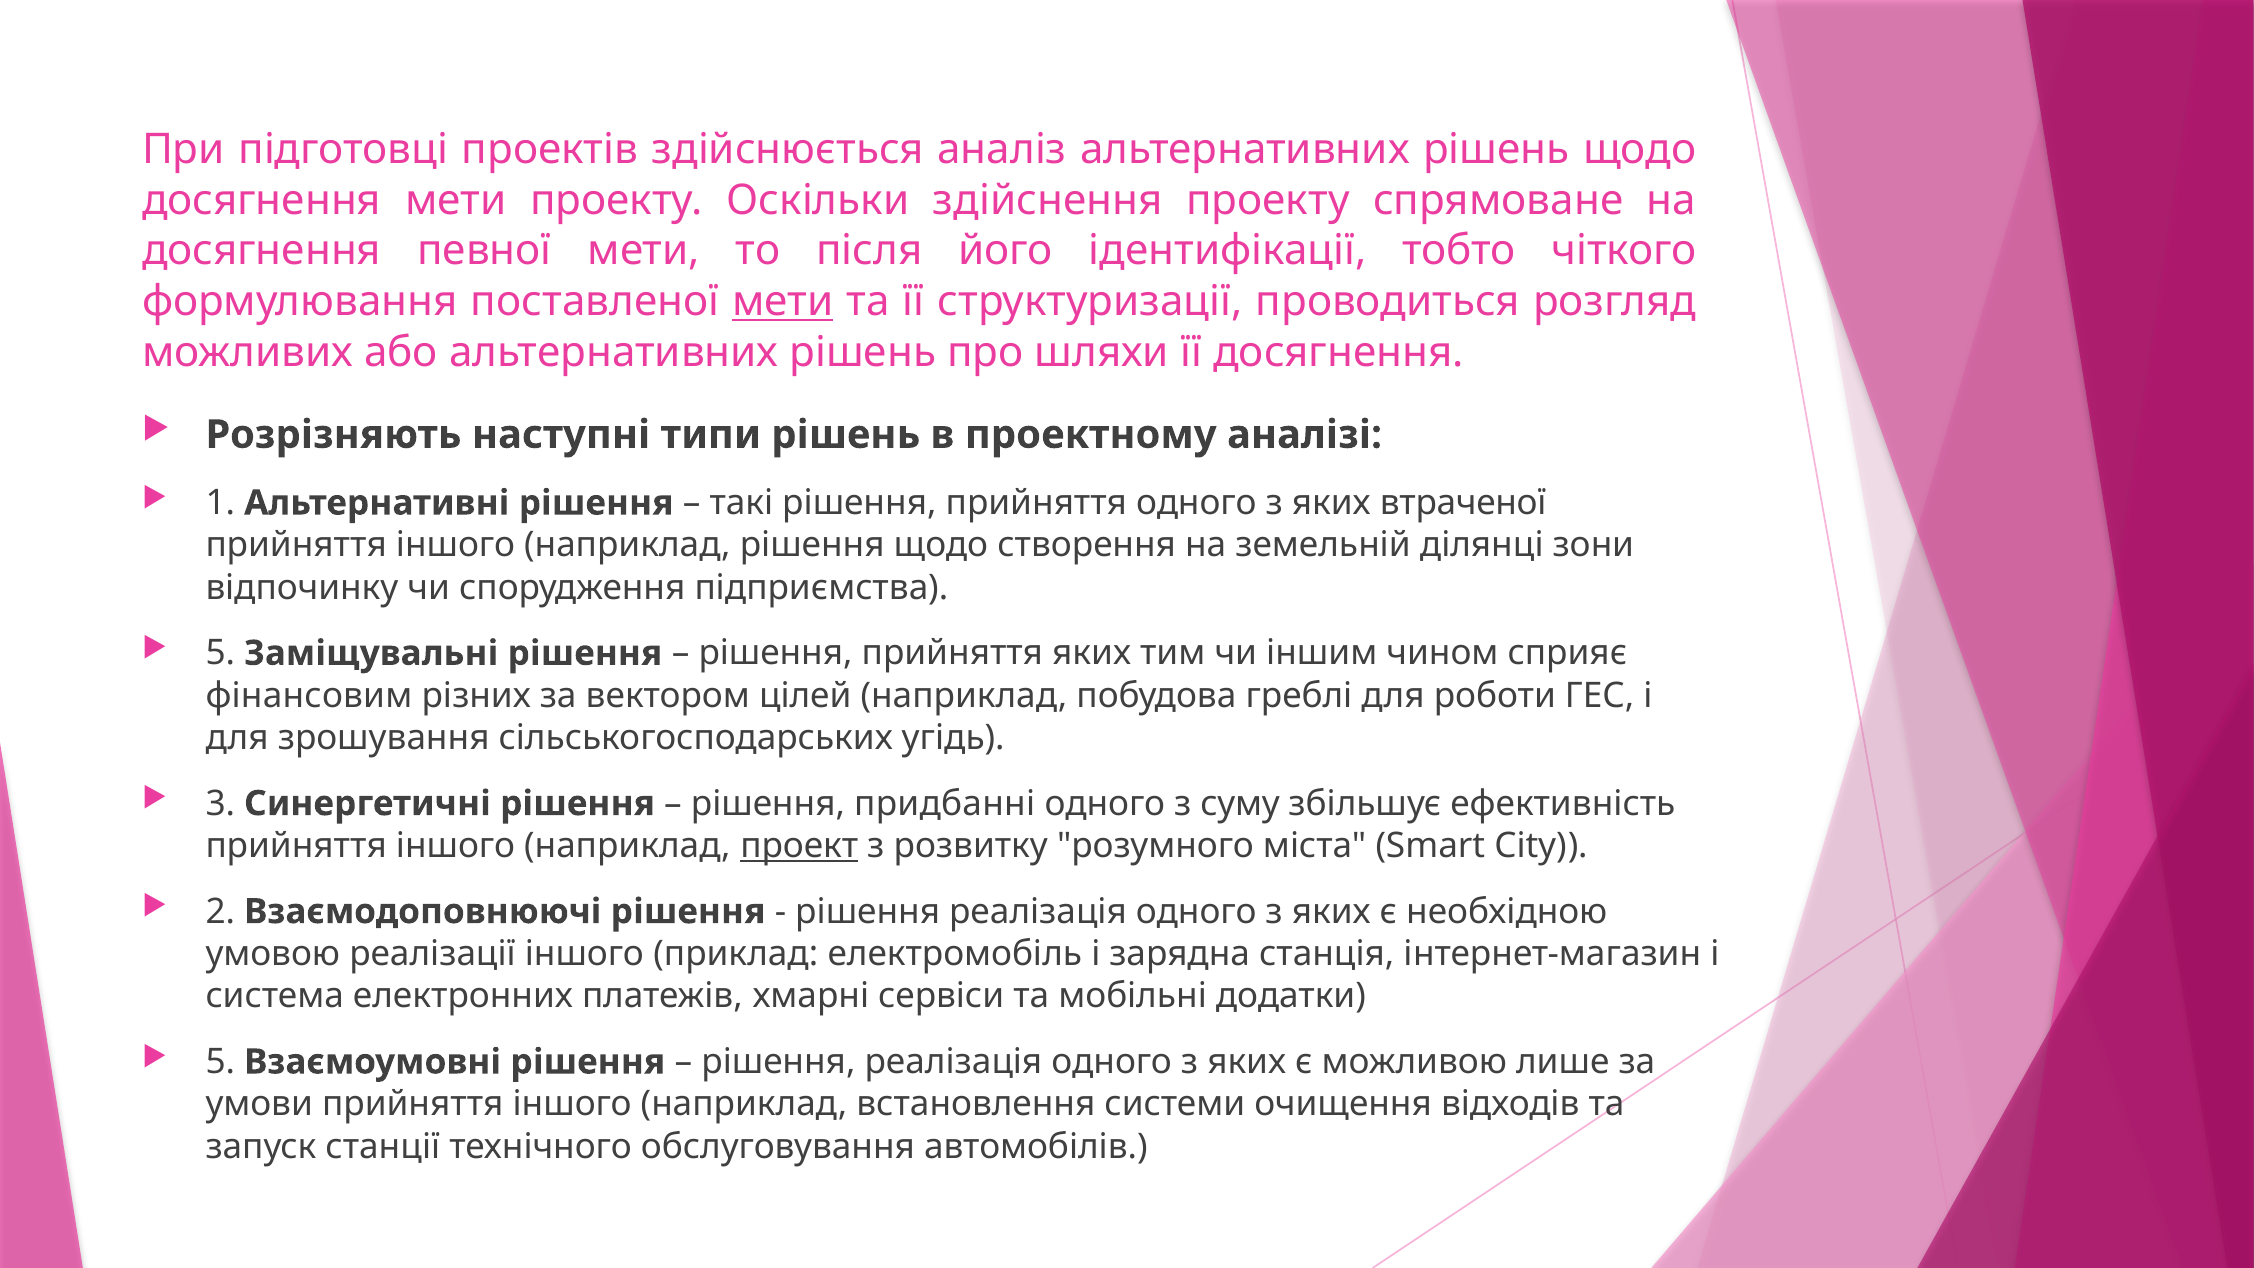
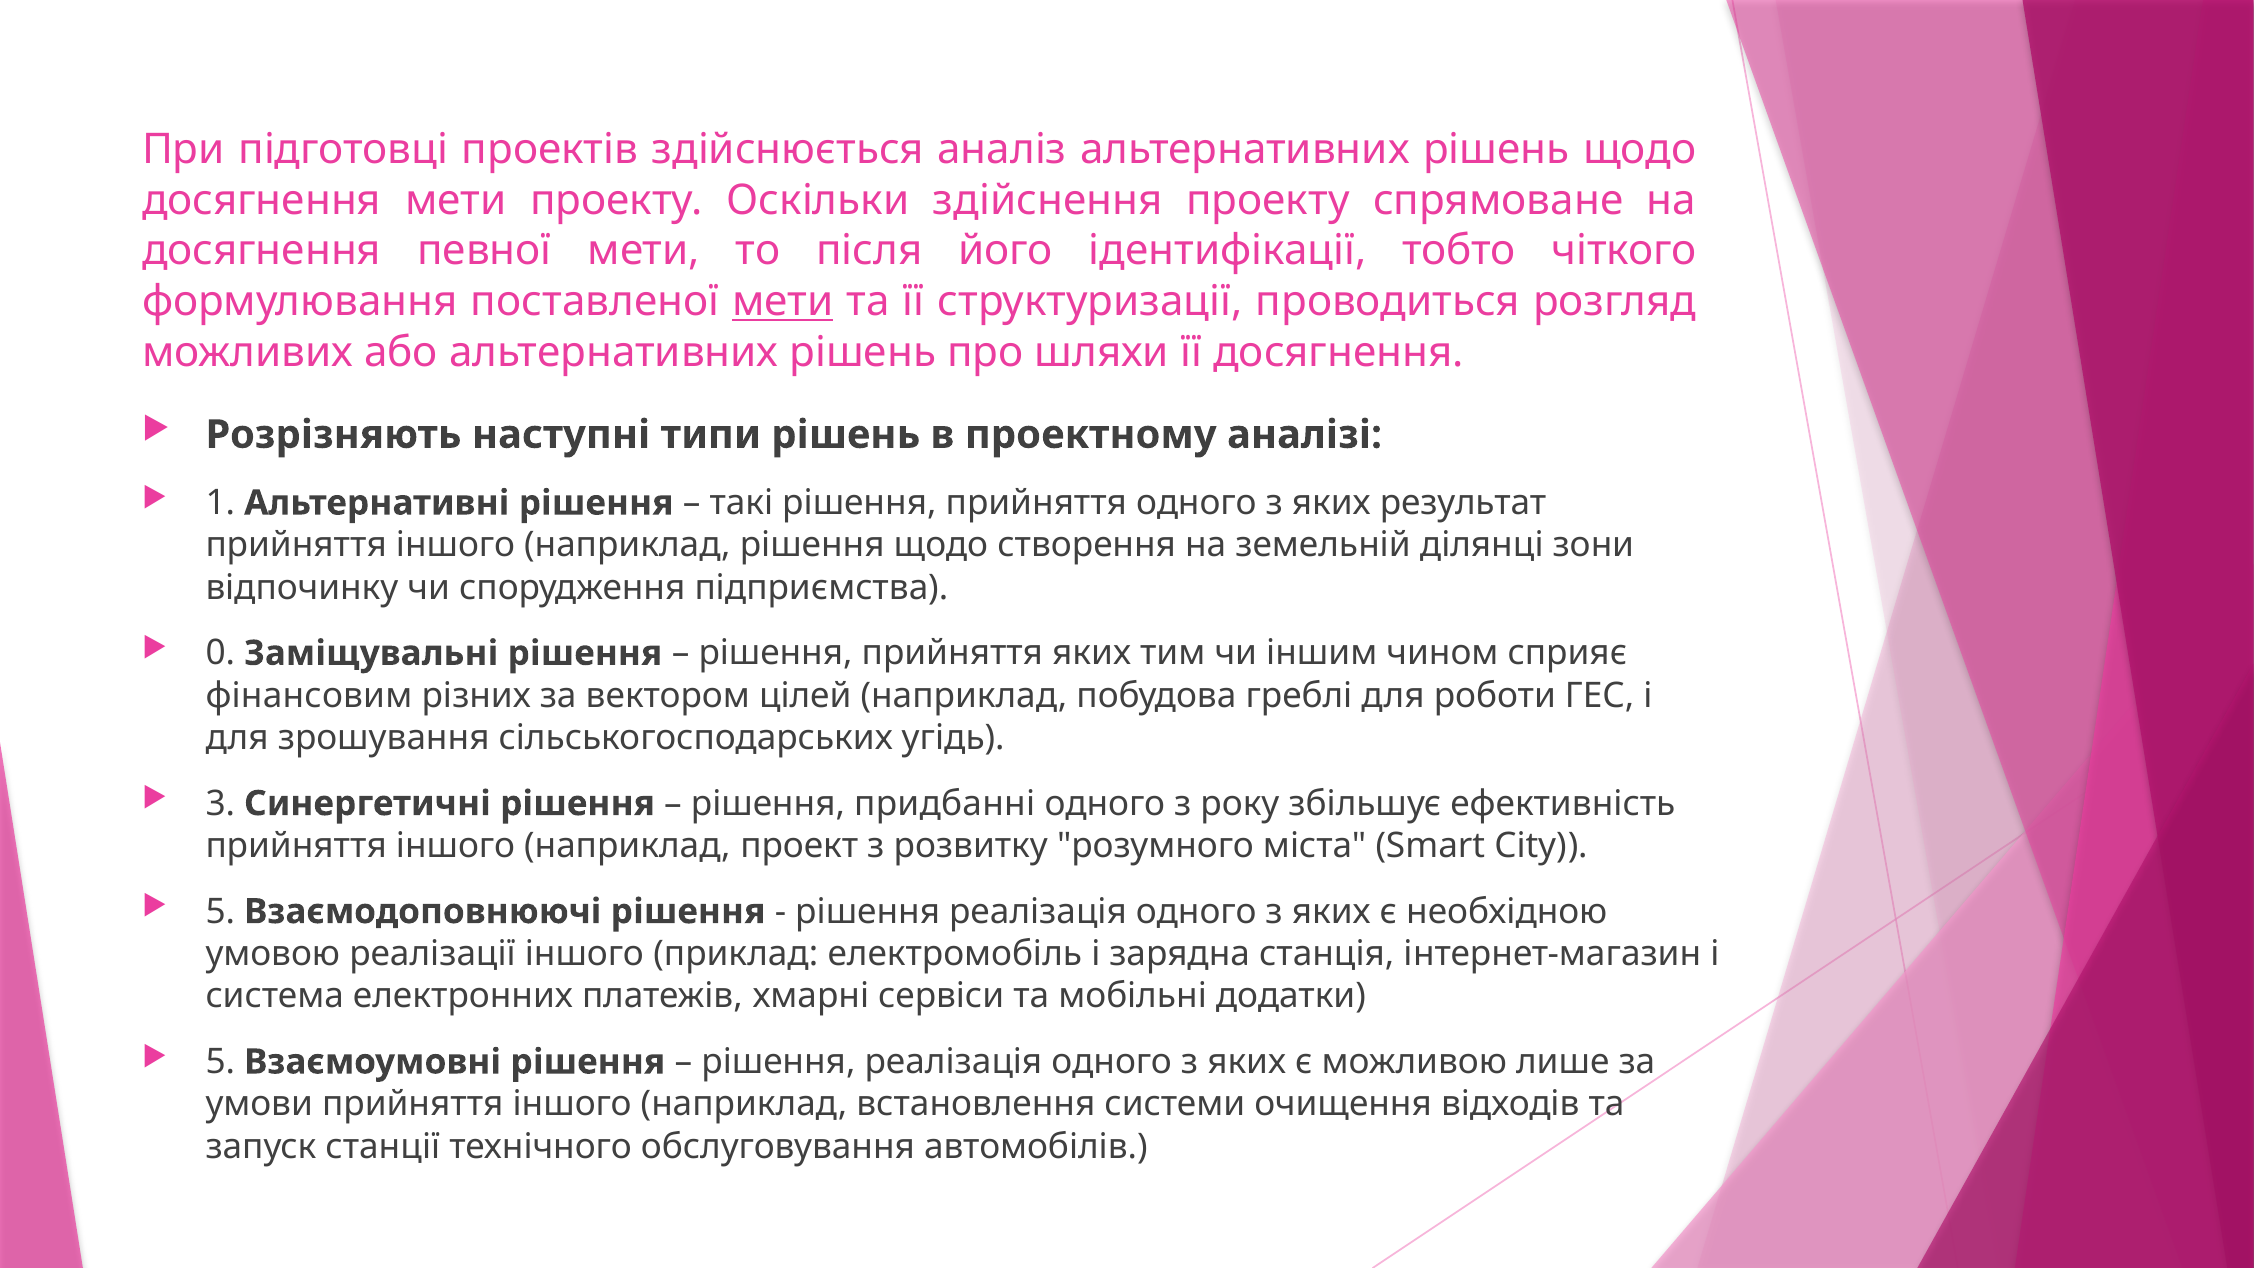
втраченої: втраченої -> результат
5 at (220, 653): 5 -> 0
суму: суму -> року
проект underline: present -> none
2 at (220, 911): 2 -> 5
